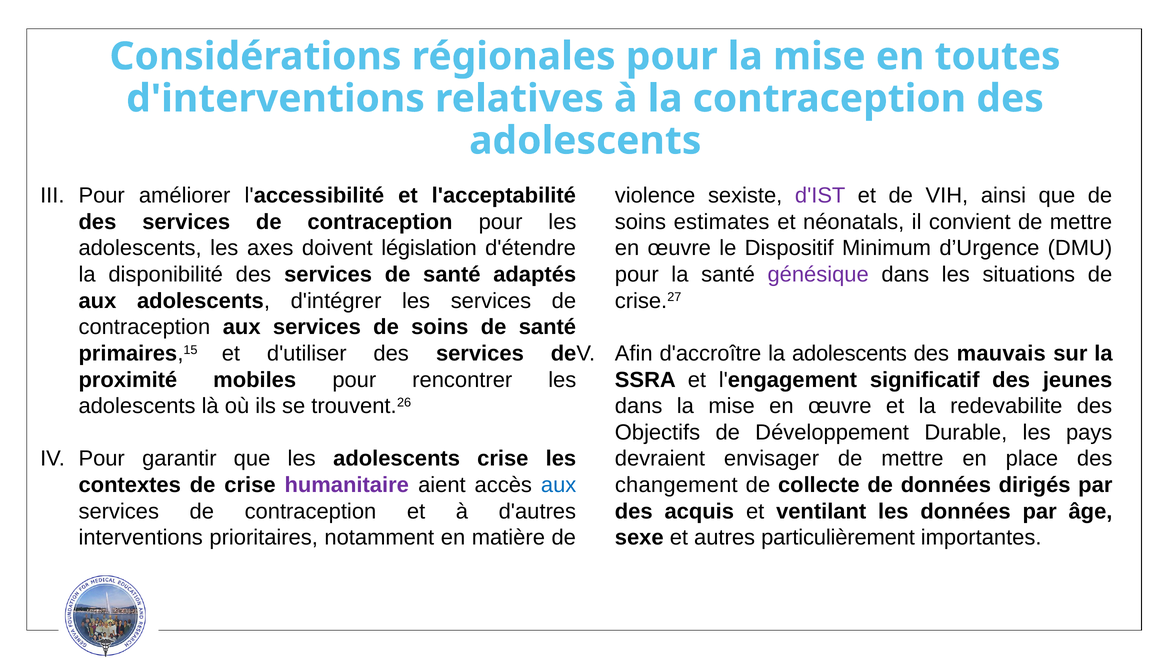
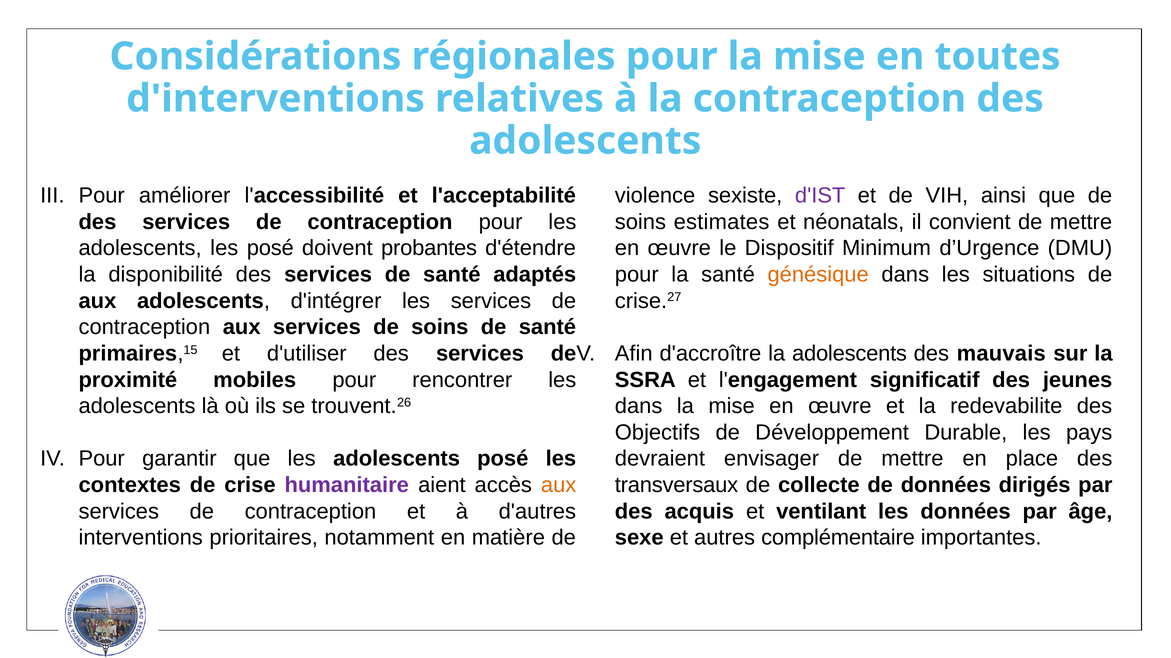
les axes: axes -> posé
législation: législation -> probantes
génésique colour: purple -> orange
adolescents crise: crise -> posé
aux at (559, 486) colour: blue -> orange
changement: changement -> transversaux
particulièrement: particulièrement -> complémentaire
